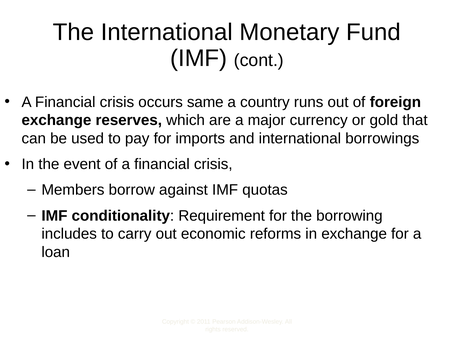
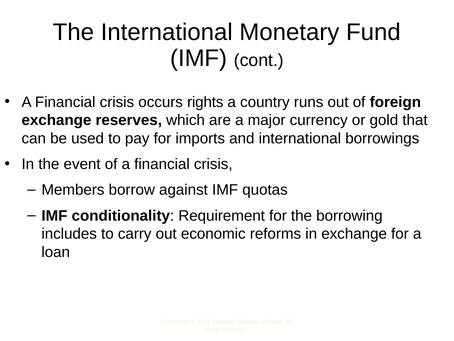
occurs same: same -> rights
